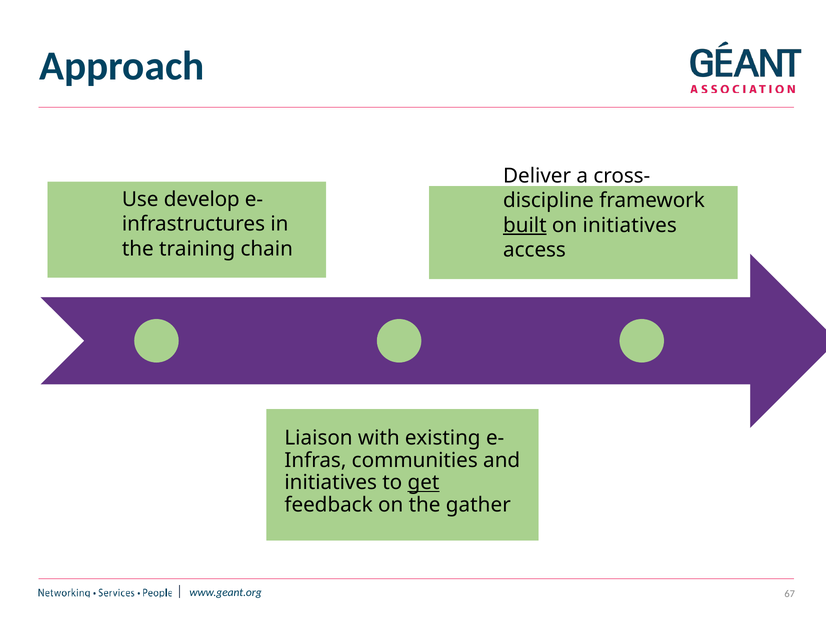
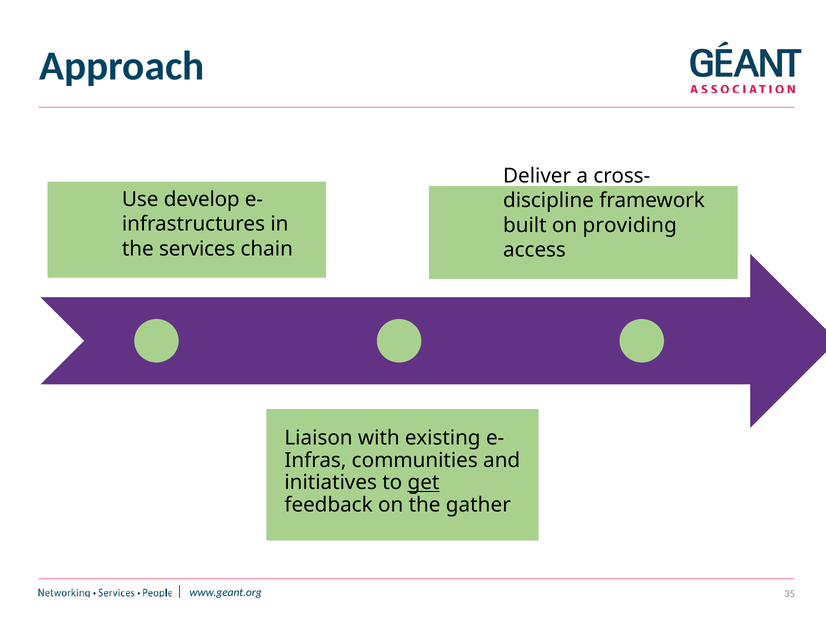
built underline: present -> none
on initiatives: initiatives -> providing
training: training -> services
67: 67 -> 35
